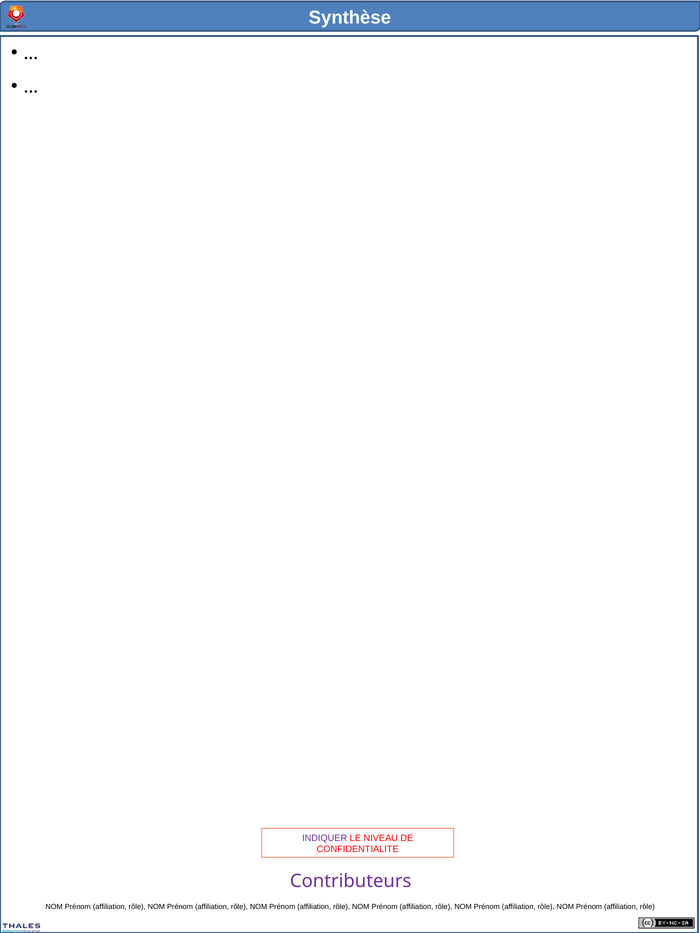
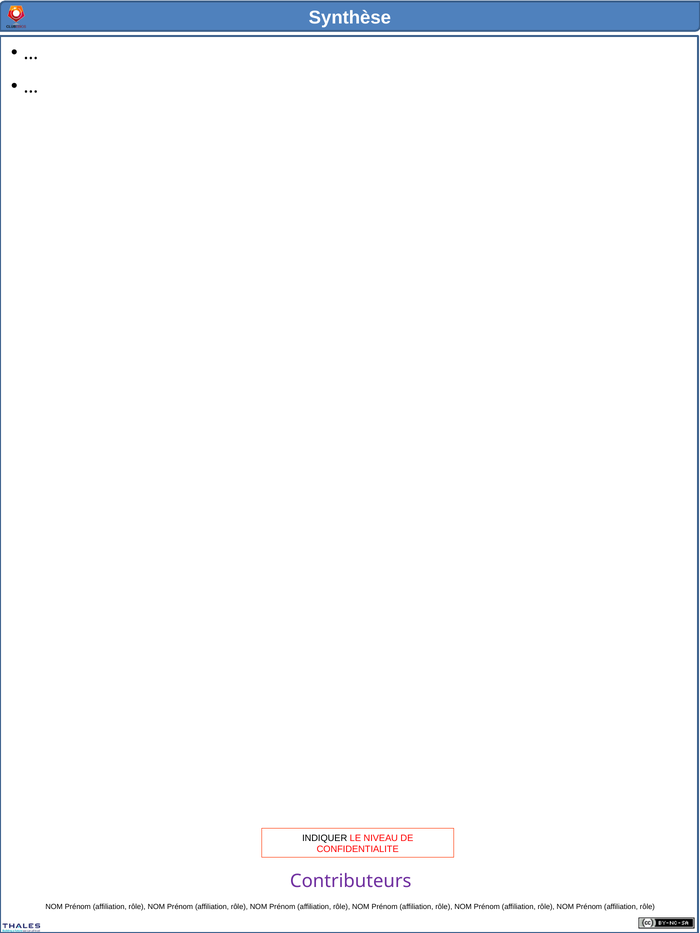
INDIQUER colour: purple -> black
